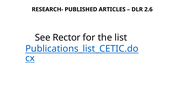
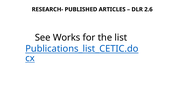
Rector: Rector -> Works
